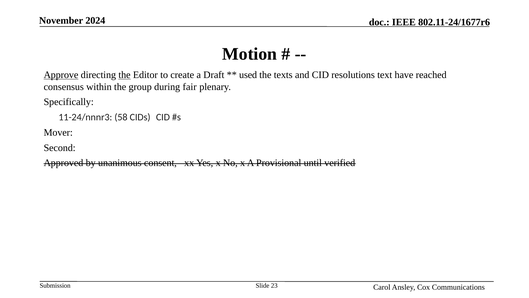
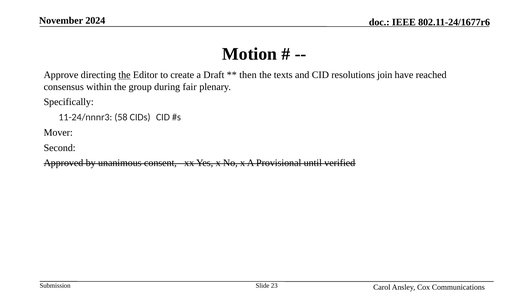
Approve underline: present -> none
used: used -> then
text: text -> join
